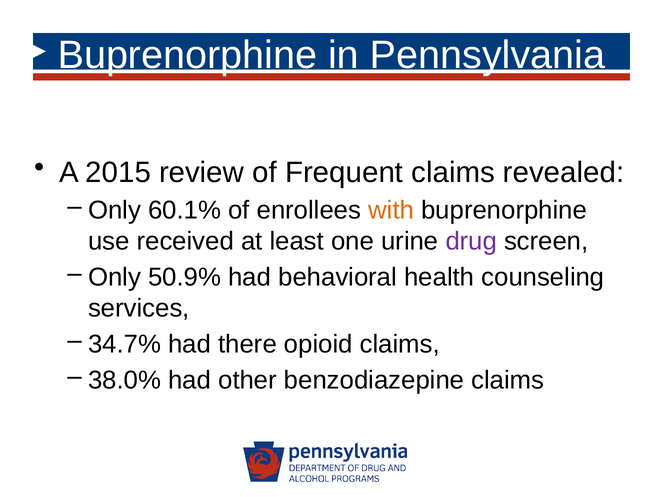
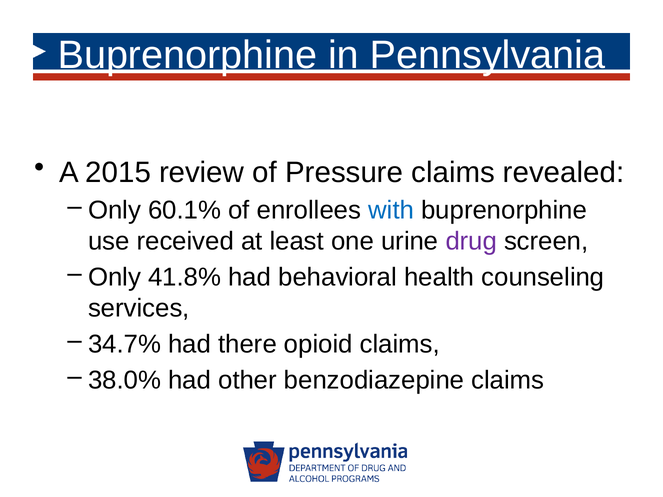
Frequent: Frequent -> Pressure
with colour: orange -> blue
50.9%: 50.9% -> 41.8%
